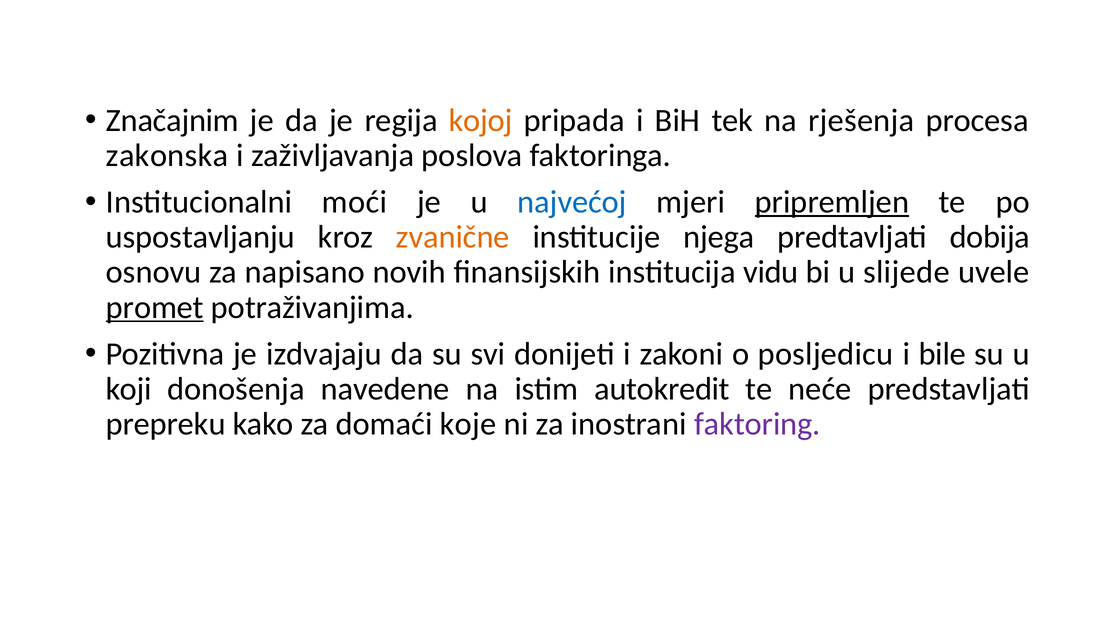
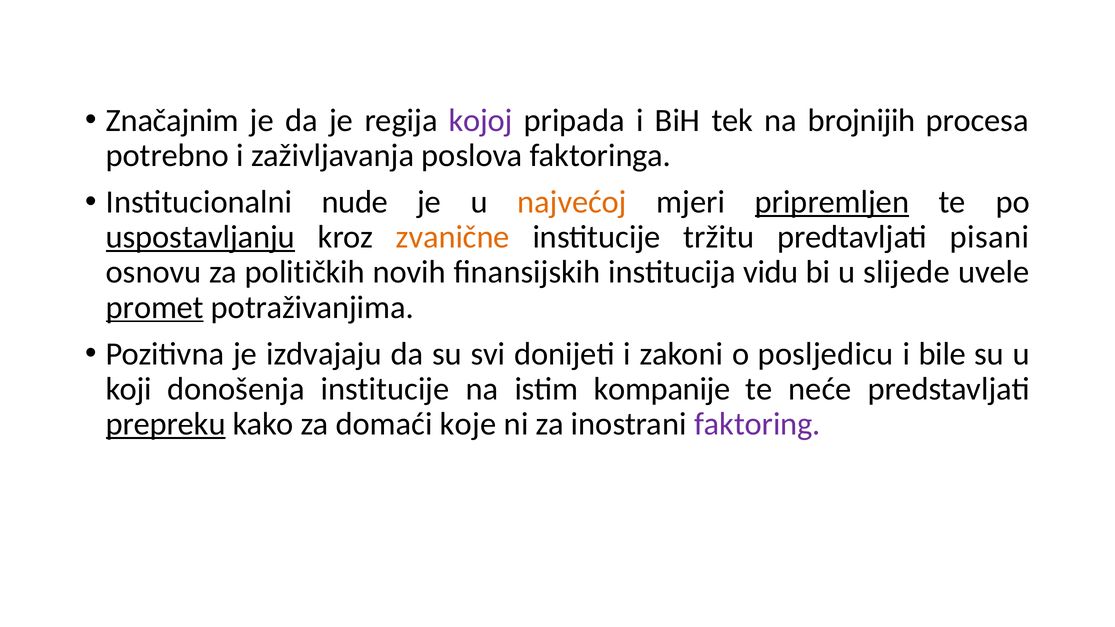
kojoj colour: orange -> purple
rješenja: rješenja -> brojnijih
zakonska: zakonska -> potrebno
moći: moći -> nude
najvećoj colour: blue -> orange
uspostavljanju underline: none -> present
njega: njega -> tržitu
dobija: dobija -> pisani
napisano: napisano -> političkih
donošenja navedene: navedene -> institucije
autokredit: autokredit -> kompanije
prepreku underline: none -> present
